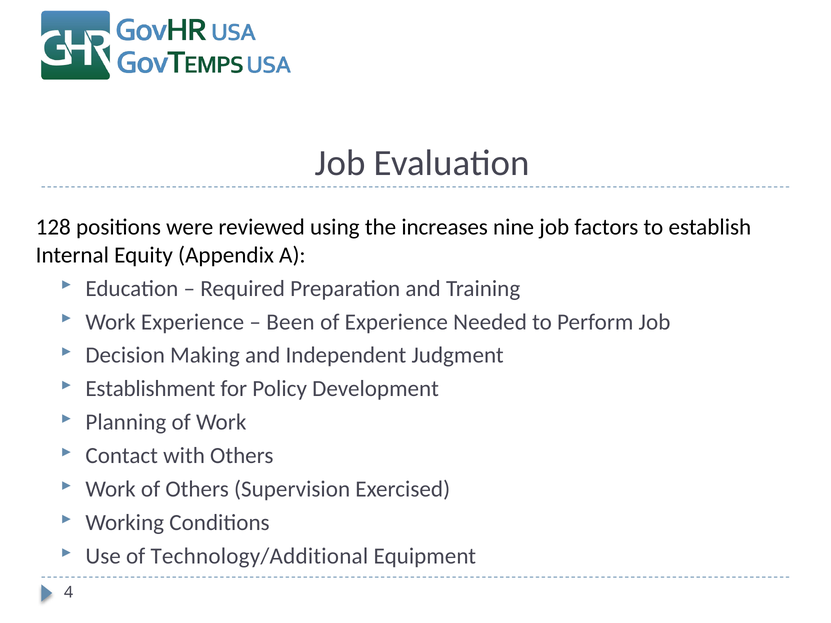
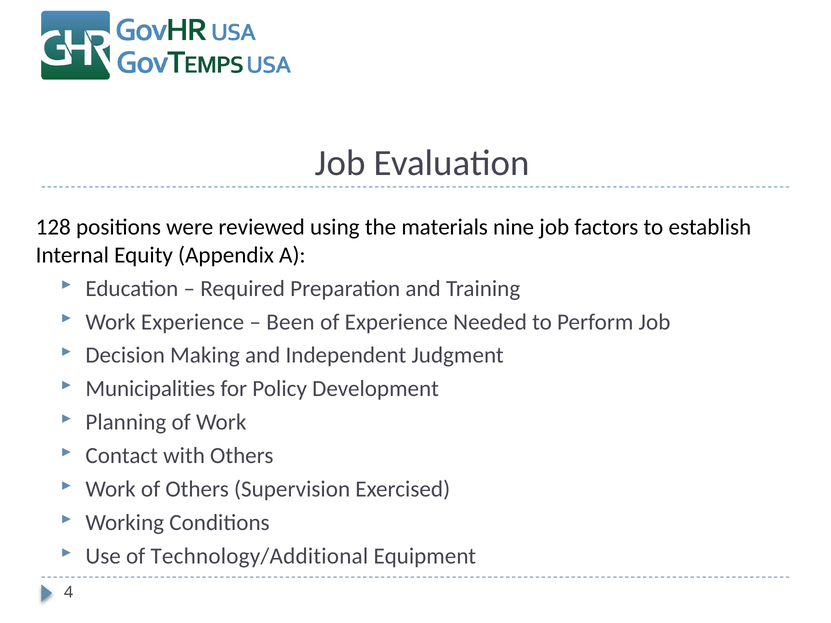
increases: increases -> materials
Establishment: Establishment -> Municipalities
